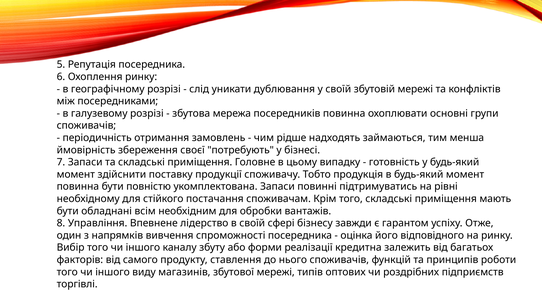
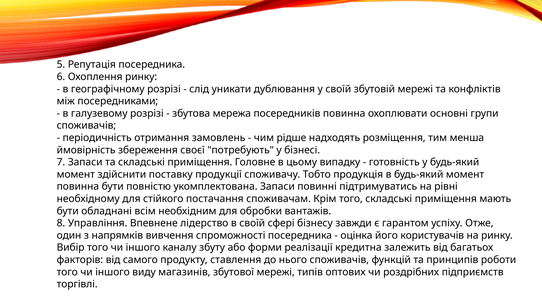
займаються: займаються -> розміщення
відповідного: відповідного -> користувачів
